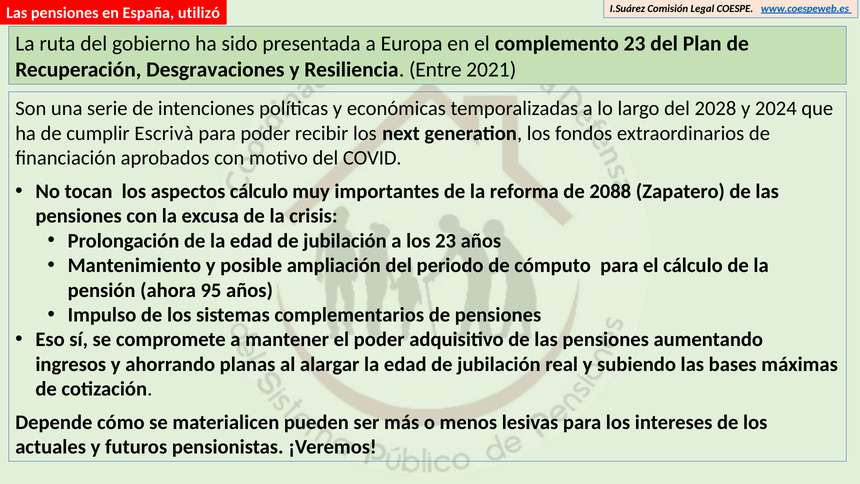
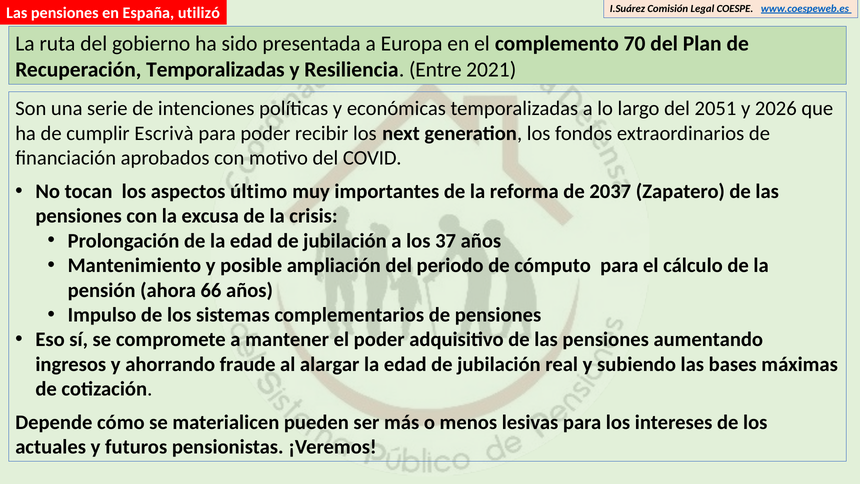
complemento 23: 23 -> 70
Recuperación Desgravaciones: Desgravaciones -> Temporalizadas
2028: 2028 -> 2051
2024: 2024 -> 2026
aspectos cálculo: cálculo -> último
2088: 2088 -> 2037
los 23: 23 -> 37
95: 95 -> 66
planas: planas -> fraude
